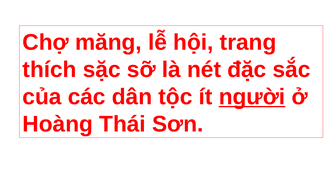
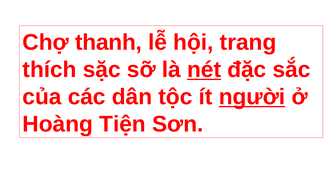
măng: măng -> thanh
nét underline: none -> present
Thái: Thái -> Tiện
